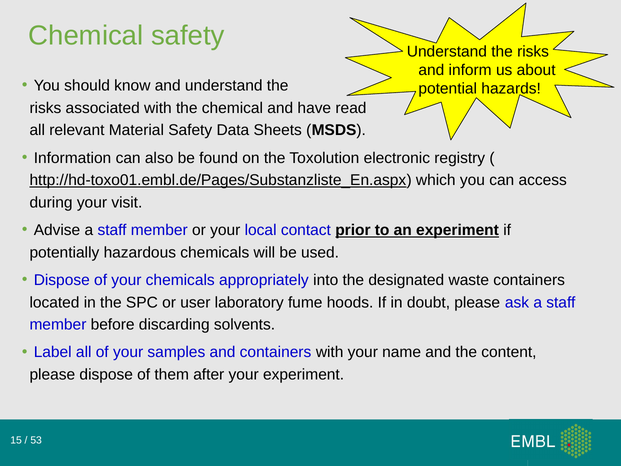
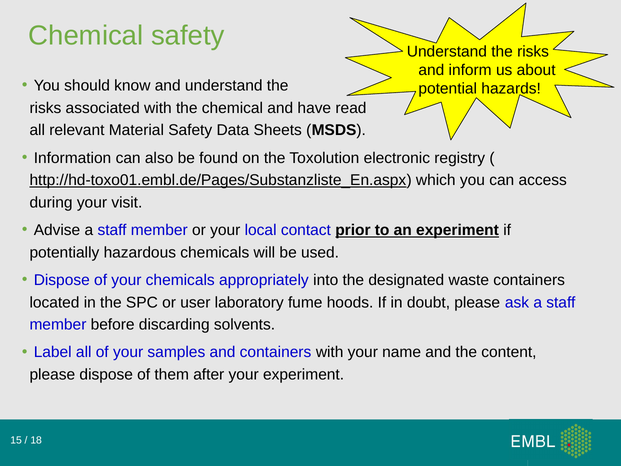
53: 53 -> 18
